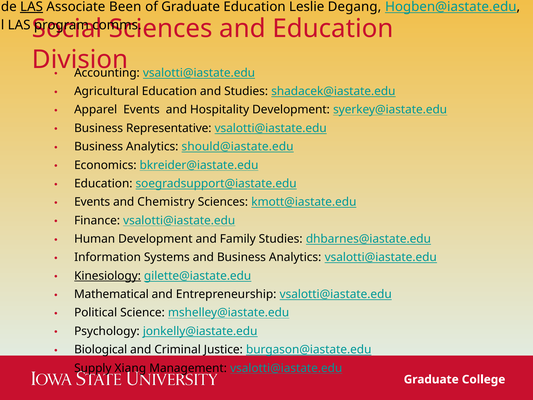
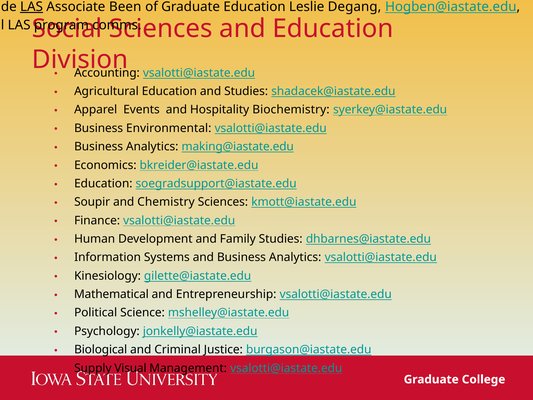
Hospitality Development: Development -> Biochemistry
Representative: Representative -> Environmental
should@iastate.edu: should@iastate.edu -> making@iastate.edu
Events at (92, 202): Events -> Soupir
Kinesiology underline: present -> none
Xiang: Xiang -> Visual
